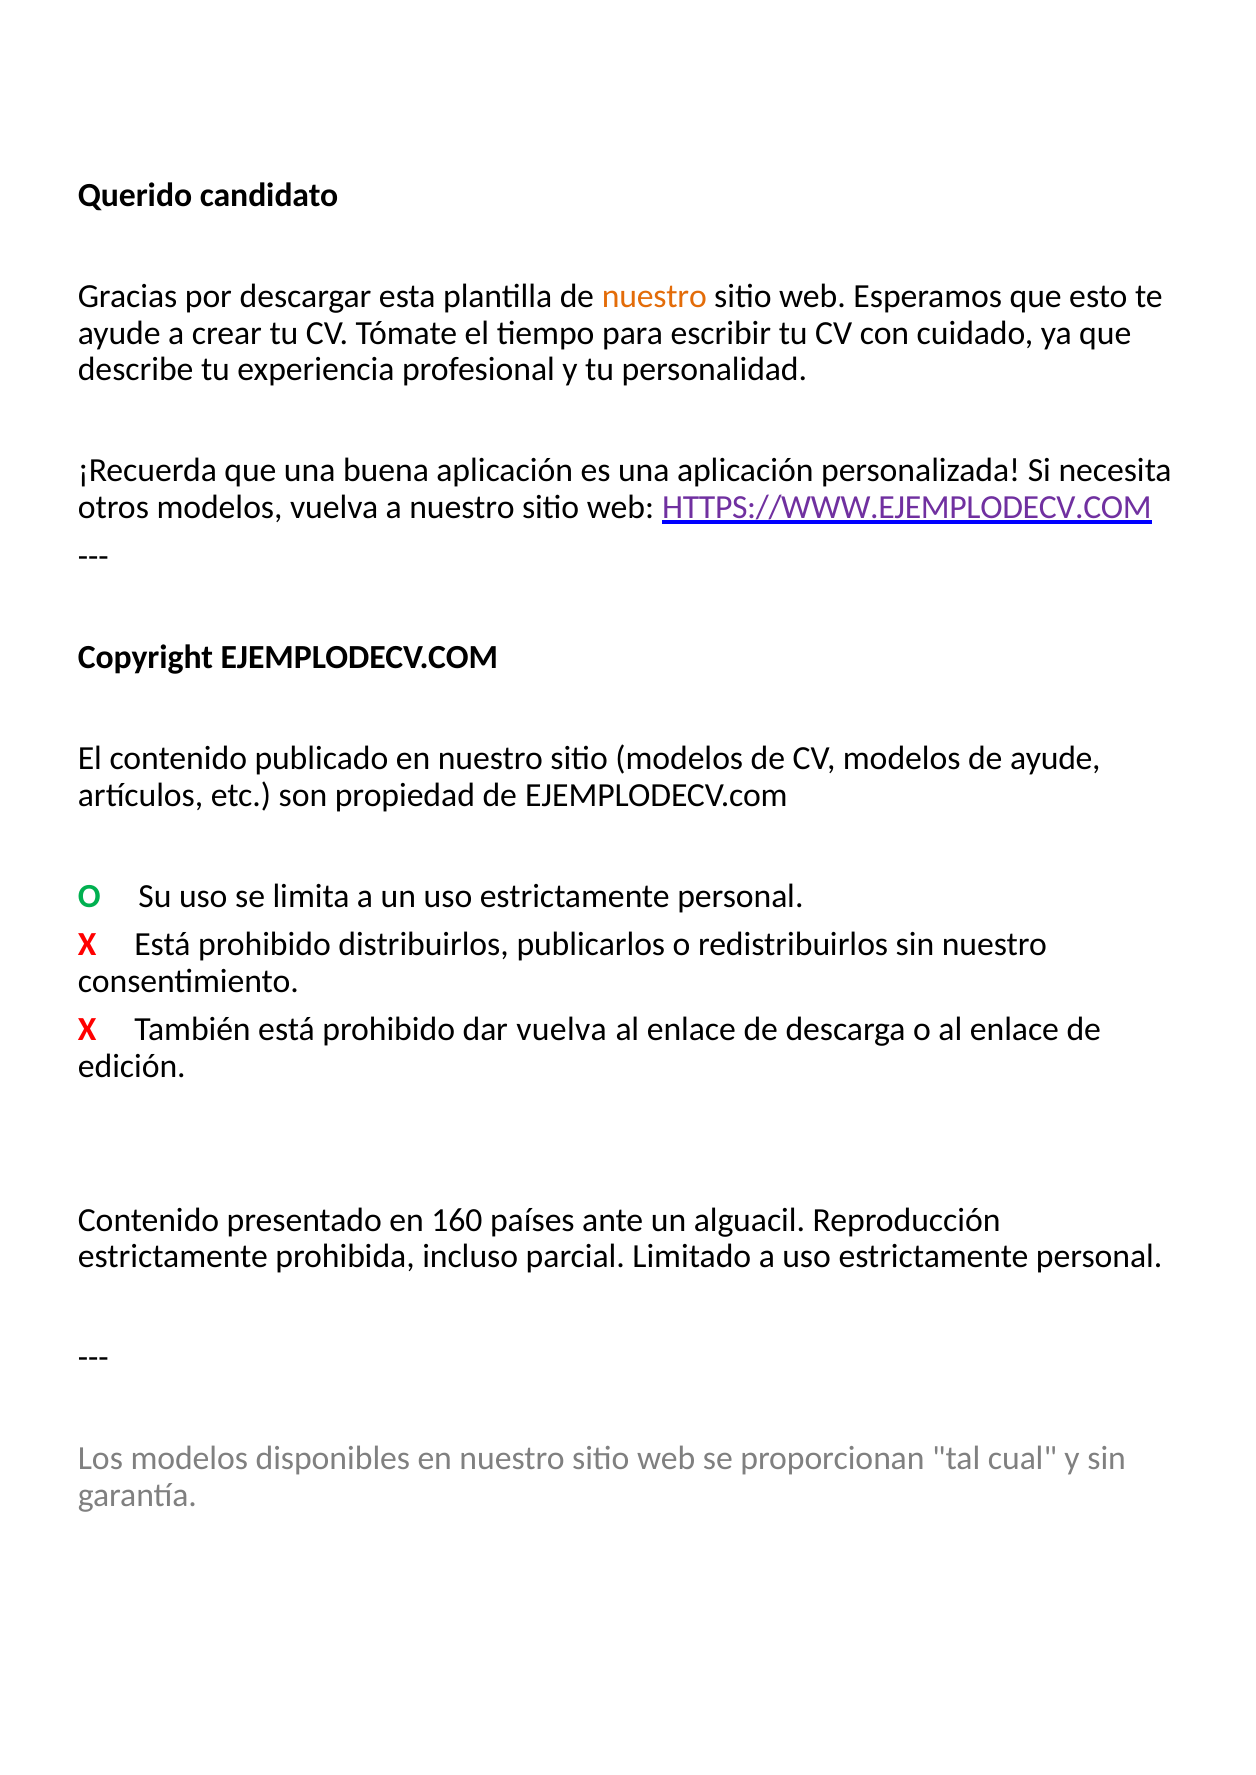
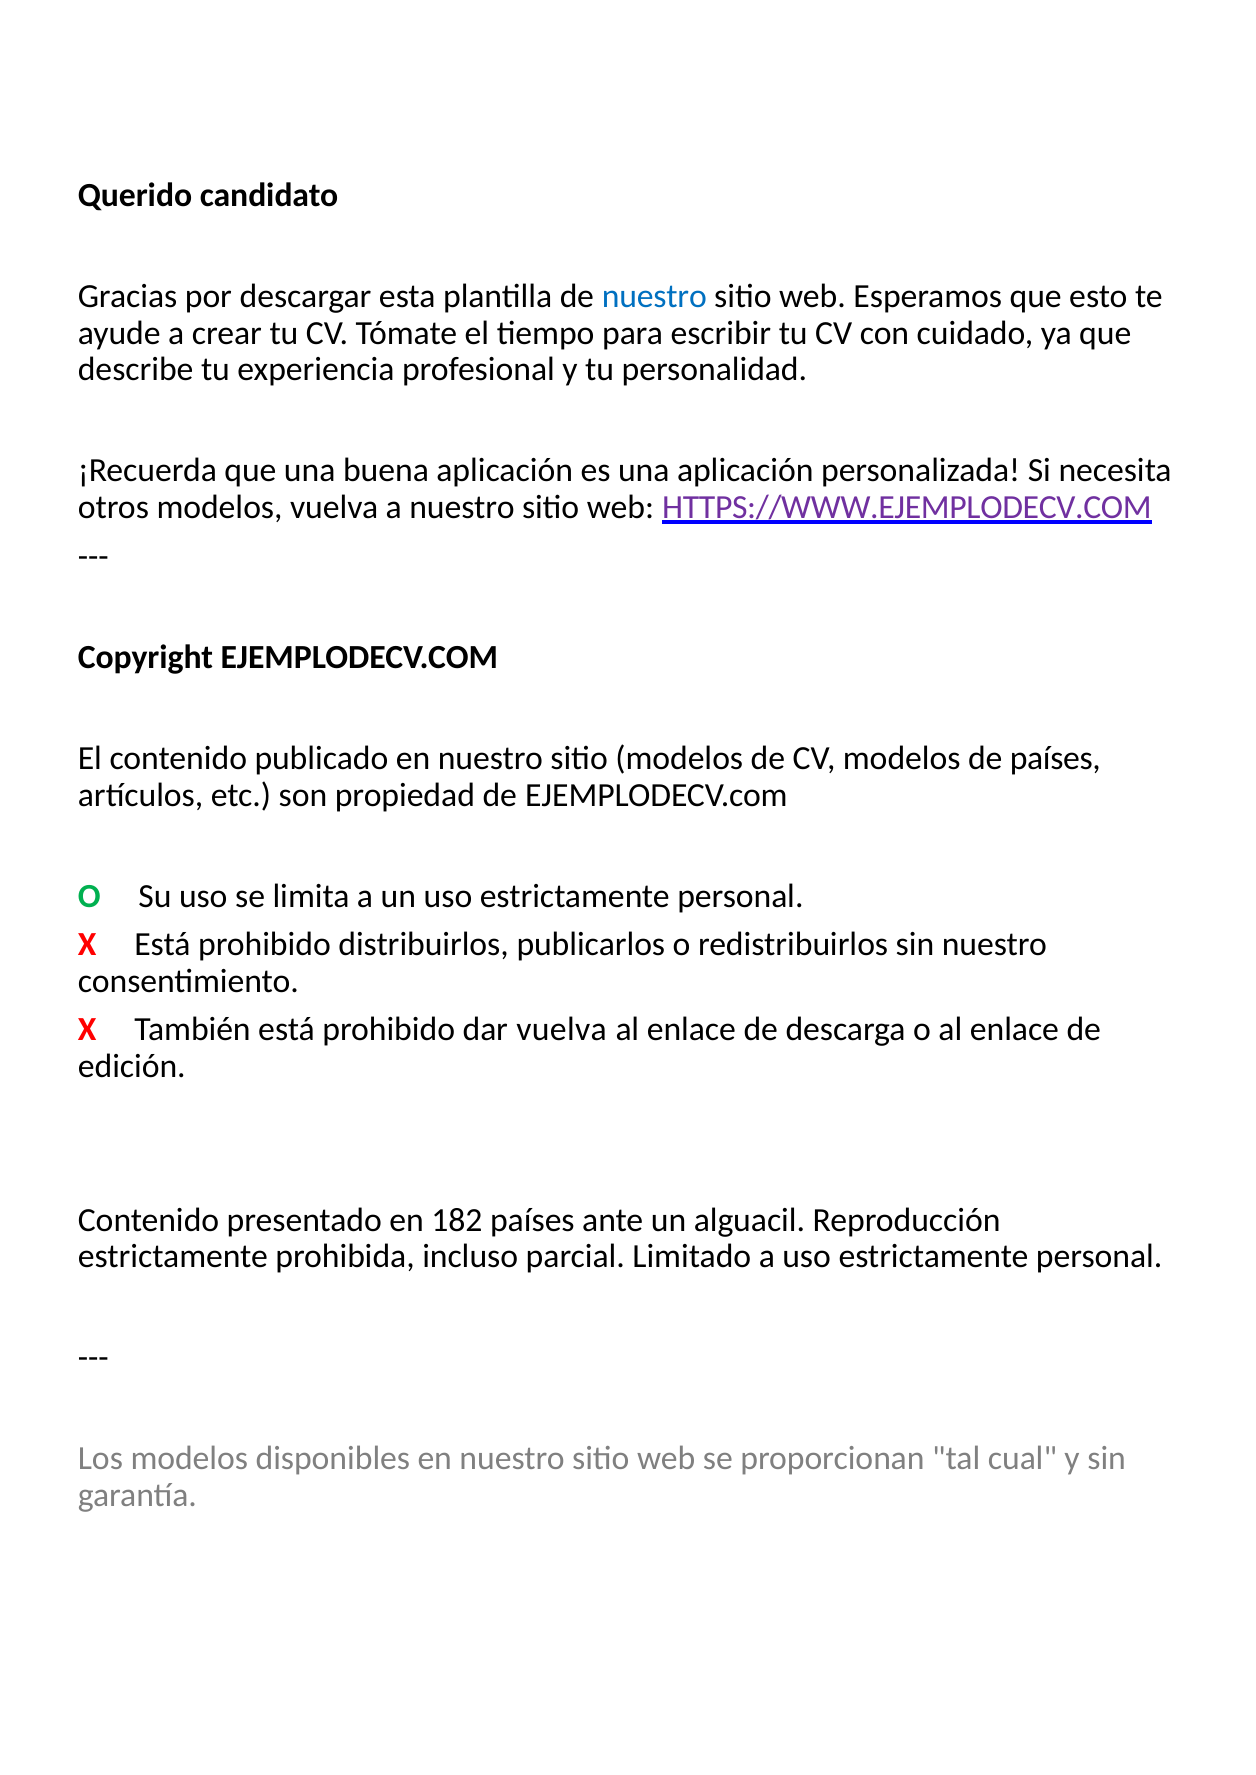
nuestro at (654, 297) colour: orange -> blue
de ayude: ayude -> países
160: 160 -> 182
